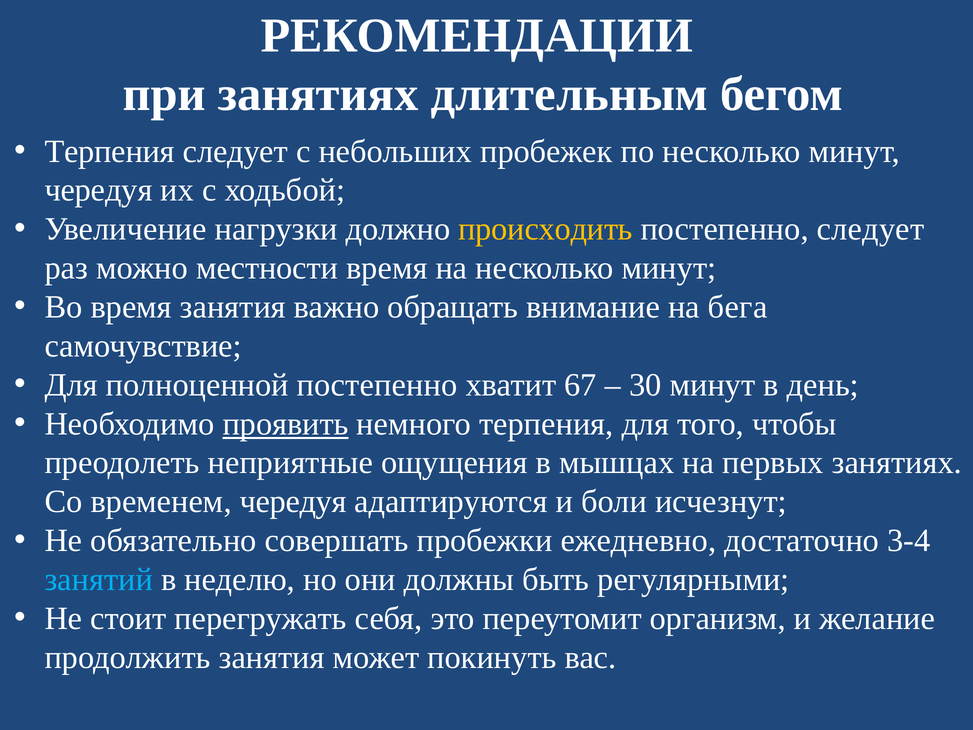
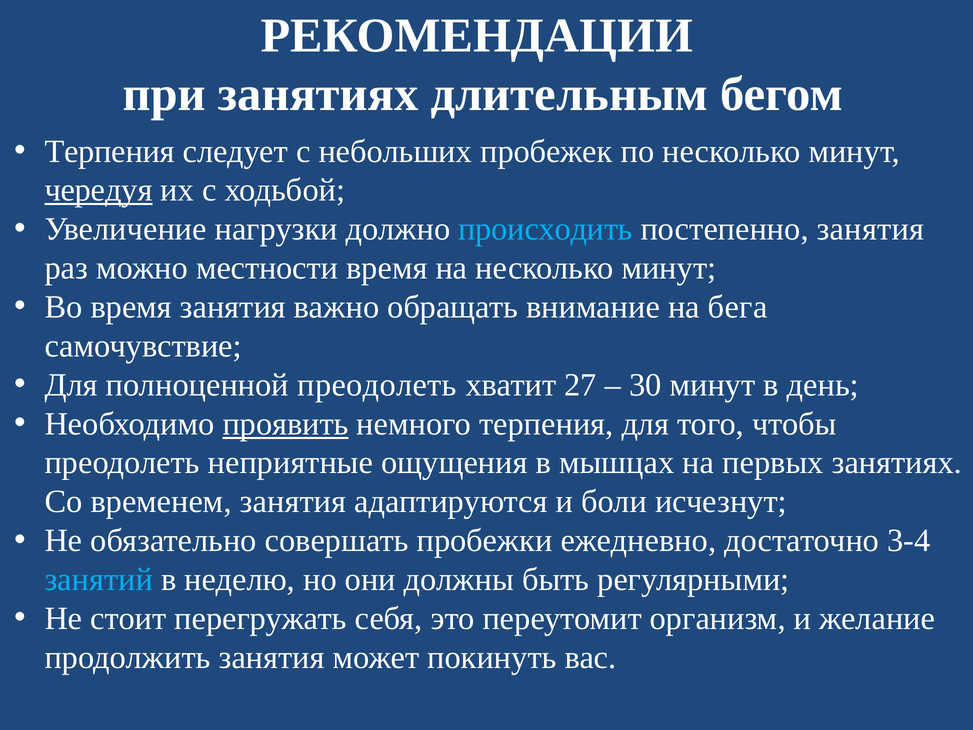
чередуя at (99, 190) underline: none -> present
происходить colour: yellow -> light blue
постепенно следует: следует -> занятия
полноценной постепенно: постепенно -> преодолеть
67: 67 -> 27
временем чередуя: чередуя -> занятия
